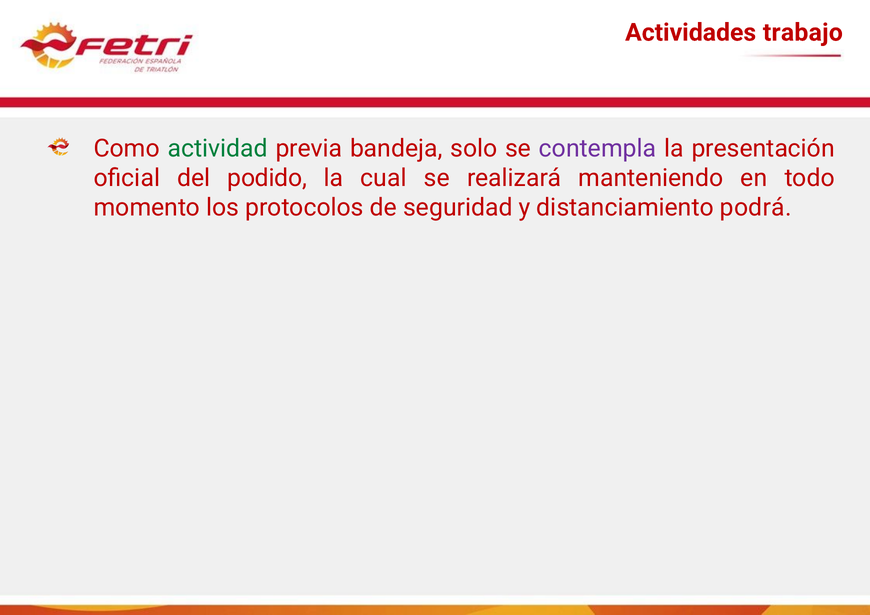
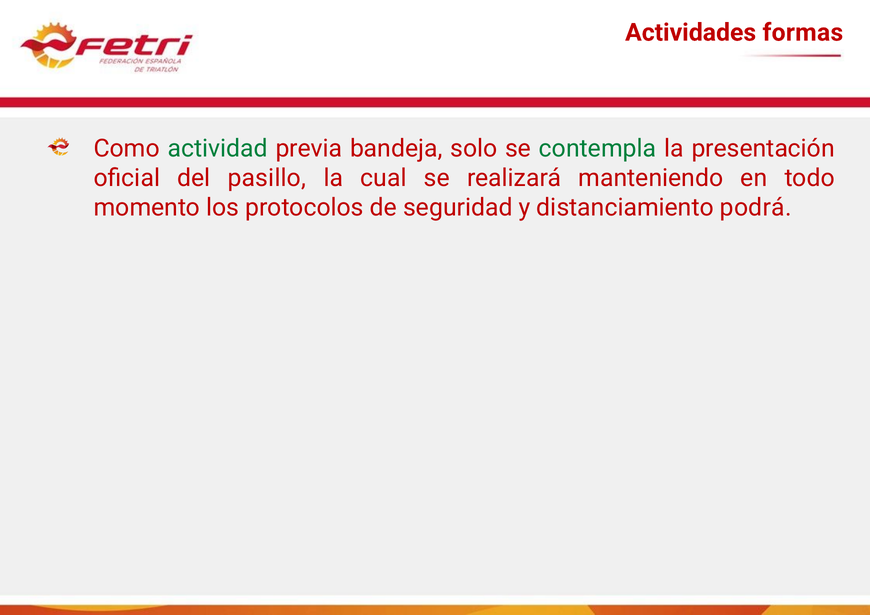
trabajo: trabajo -> formas
contempla colour: purple -> green
podido: podido -> pasillo
